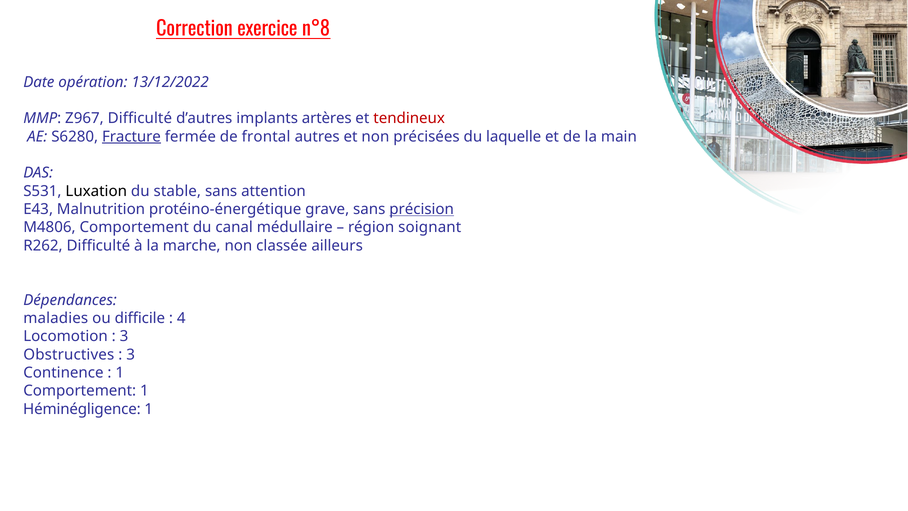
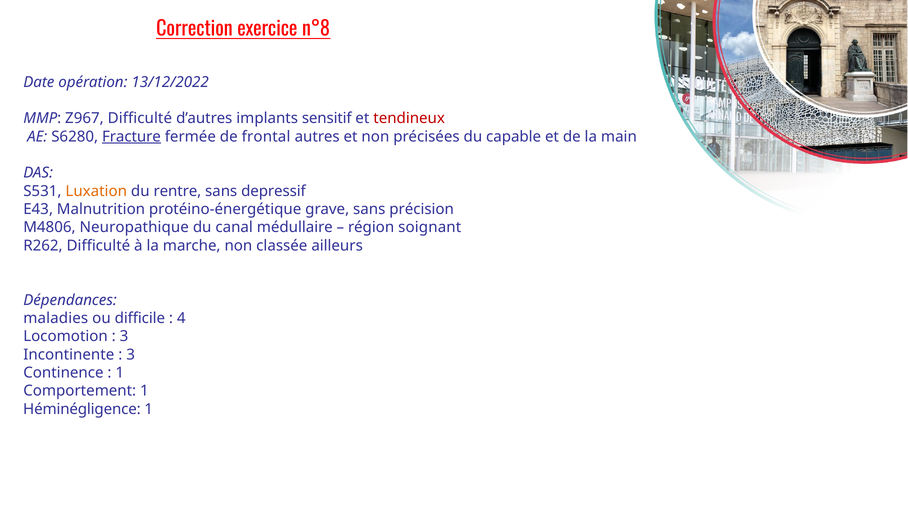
artères: artères -> sensitif
laquelle: laquelle -> capable
Luxation colour: black -> orange
stable: stable -> rentre
attention: attention -> depressif
précision underline: present -> none
M4806 Comportement: Comportement -> Neuropathique
Obstructives: Obstructives -> Incontinente
